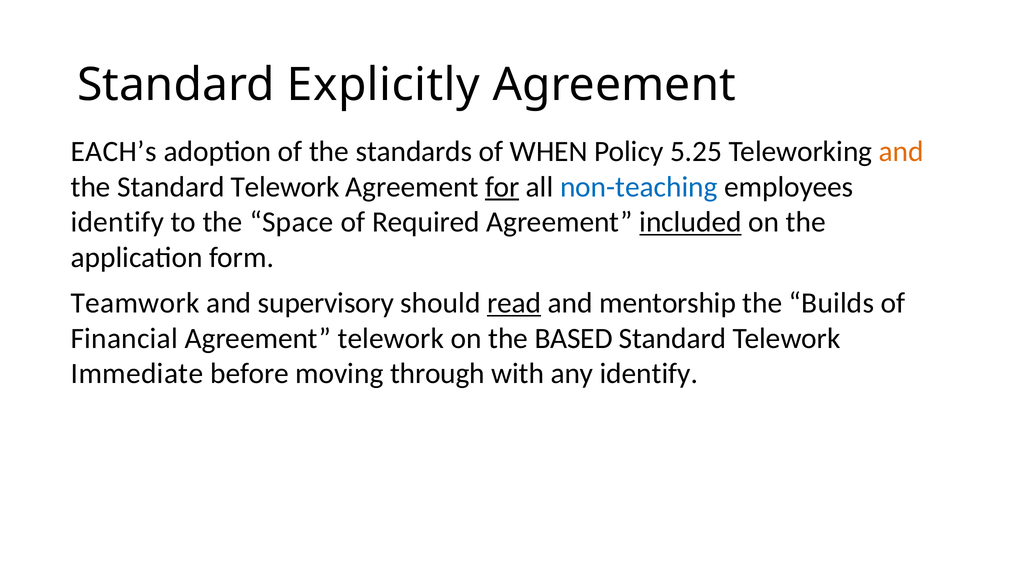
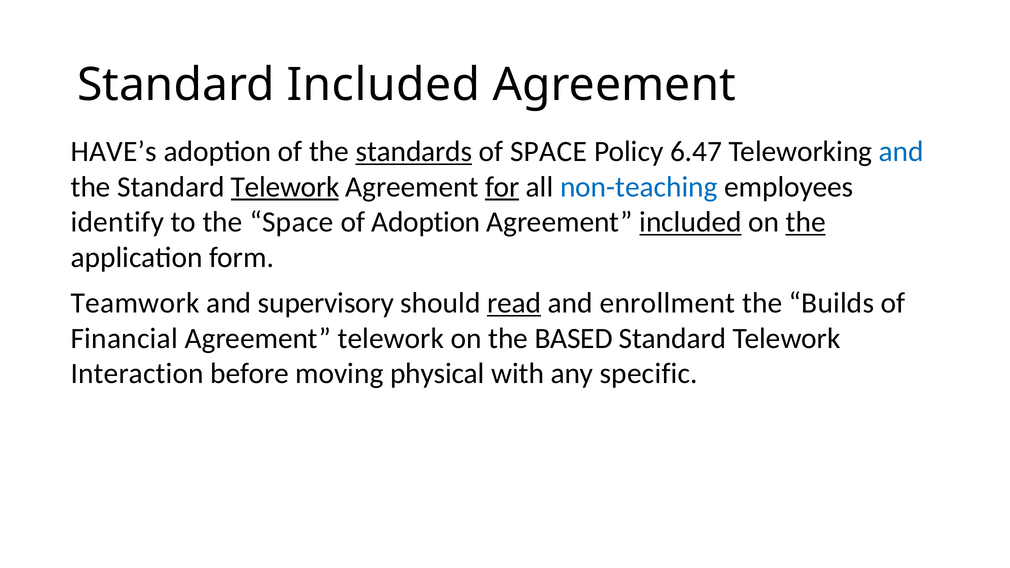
Standard Explicitly: Explicitly -> Included
EACH’s: EACH’s -> HAVE’s
standards underline: none -> present
of WHEN: WHEN -> SPACE
5.25: 5.25 -> 6.47
and at (901, 152) colour: orange -> blue
Telework at (285, 187) underline: none -> present
of Required: Required -> Adoption
the at (806, 222) underline: none -> present
mentorship: mentorship -> enrollment
Immediate: Immediate -> Interaction
through: through -> physical
any identify: identify -> specific
